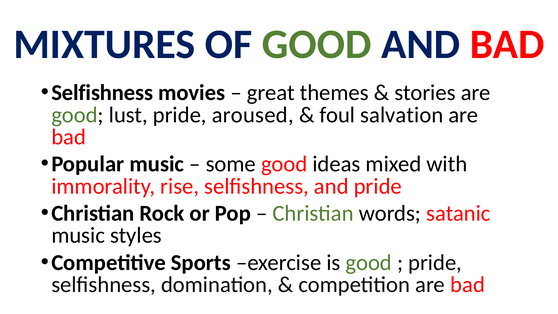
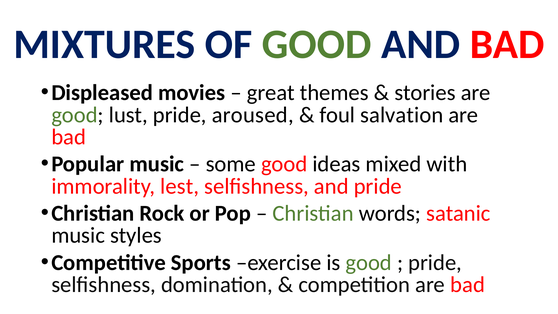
Selfishness at (102, 93): Selfishness -> Displeased
rise: rise -> lest
